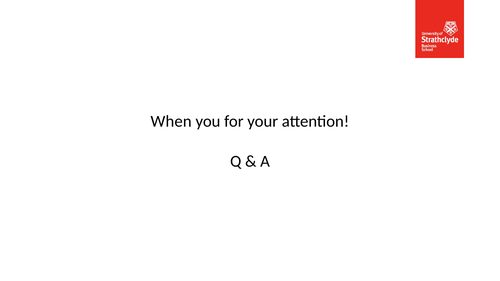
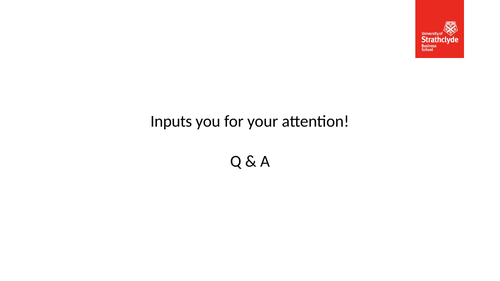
When: When -> Inputs
